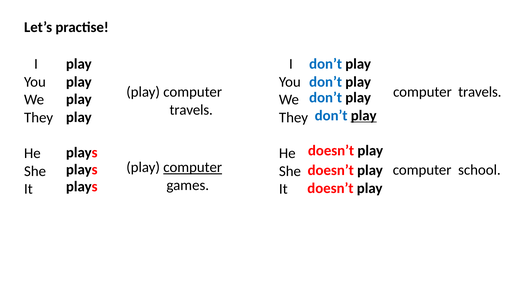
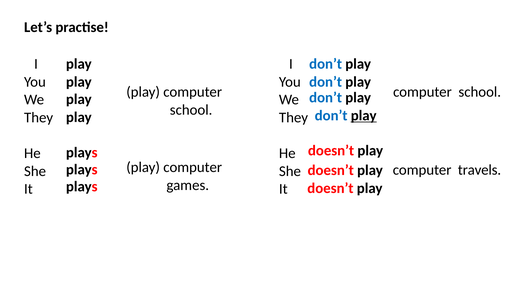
travels at (480, 92): travels -> school
travels at (191, 110): travels -> school
computer at (193, 167) underline: present -> none
school: school -> travels
